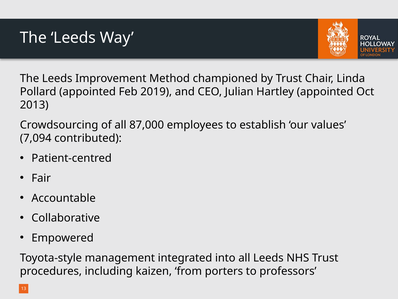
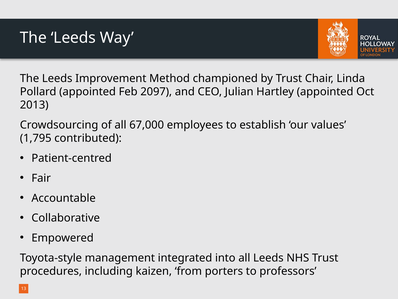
2019: 2019 -> 2097
87,000: 87,000 -> 67,000
7,094: 7,094 -> 1,795
